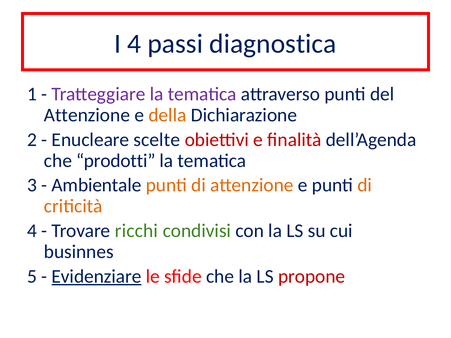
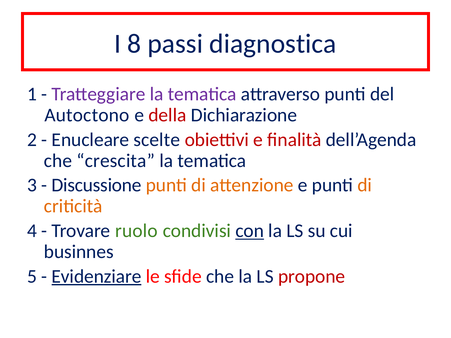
I 4: 4 -> 8
Attenzione at (87, 115): Attenzione -> Autoctono
della colour: orange -> red
prodotti: prodotti -> crescita
Ambientale: Ambientale -> Discussione
ricchi: ricchi -> ruolo
con underline: none -> present
